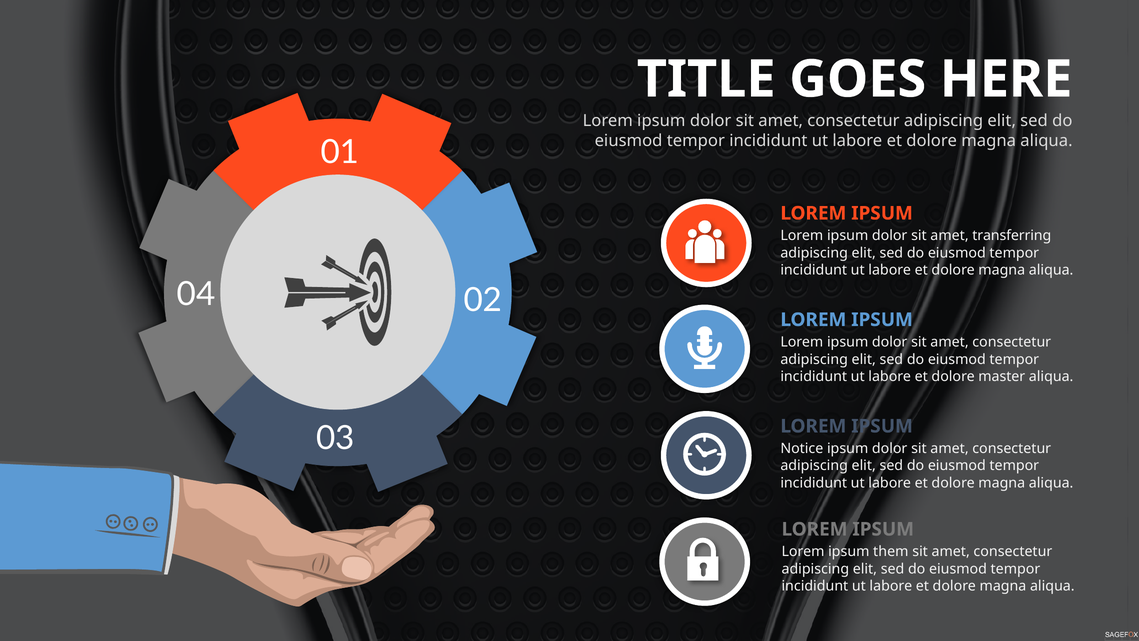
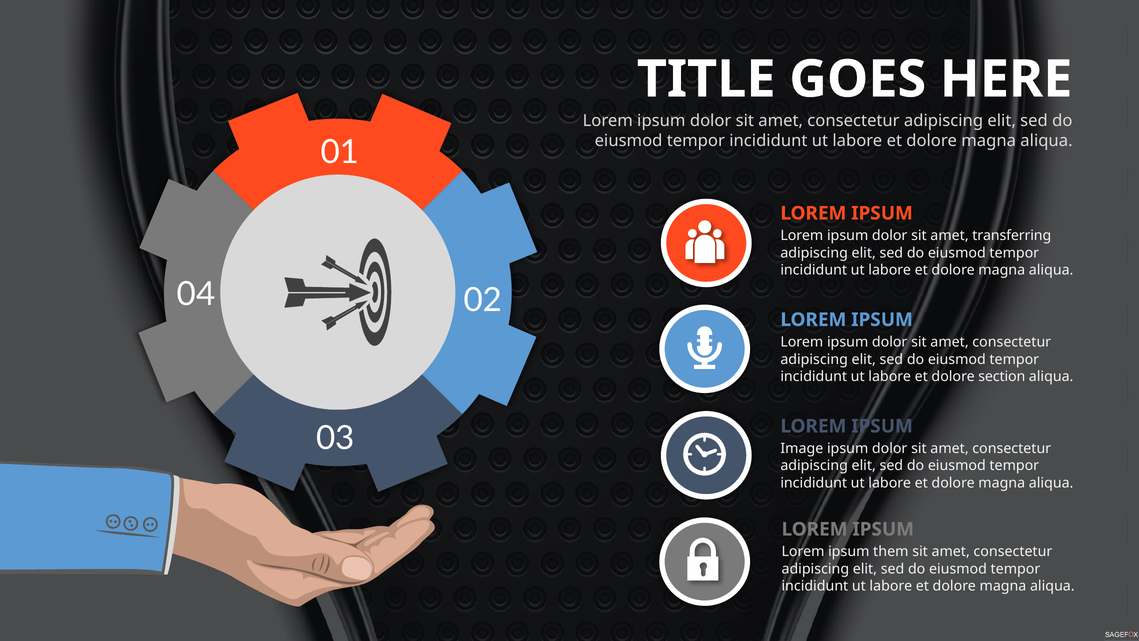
master: master -> section
Notice: Notice -> Image
